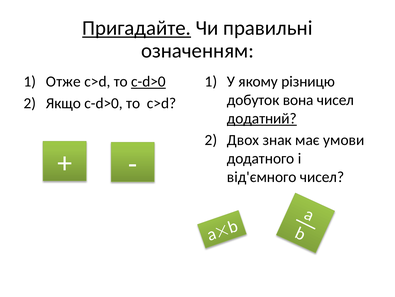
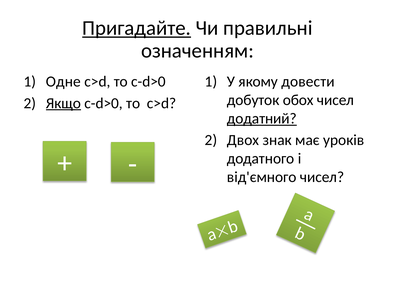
Отже: Отже -> Одне
c-d>0 underline: present -> none
різницю: різницю -> довести
вона: вона -> обох
Якщо underline: none -> present
умови: умови -> уроків
